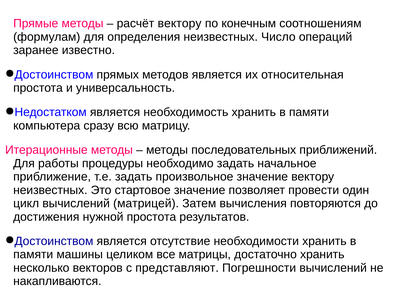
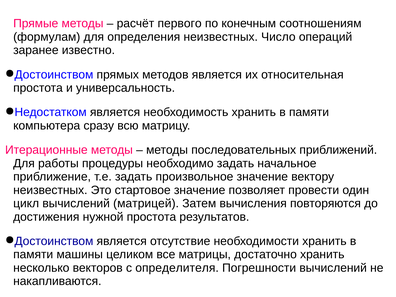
расчёт вектору: вектору -> первого
представляют: представляют -> определителя
